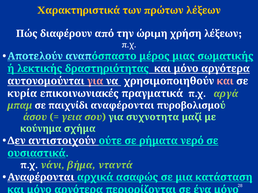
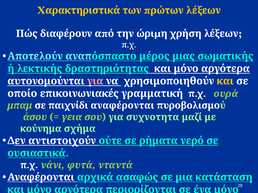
και at (225, 81) colour: pink -> yellow
κυρία: κυρία -> οποίο
πραγματικά: πραγματικά -> γραμματική
αργά: αργά -> ουρά
βήμα: βήμα -> φυτά
